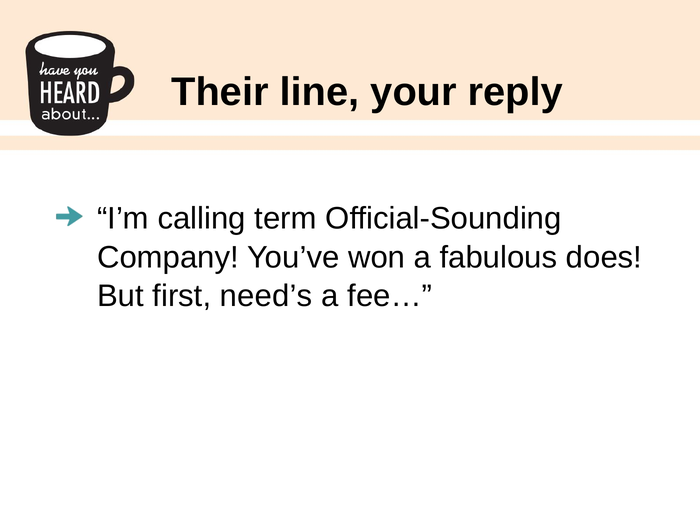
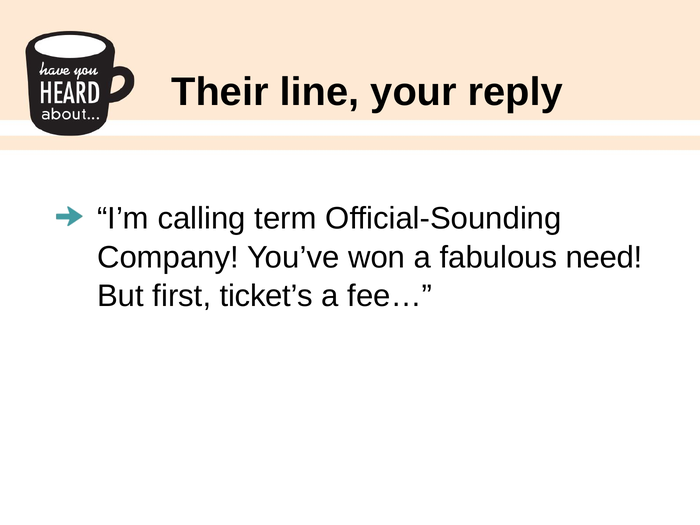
does: does -> need
need’s: need’s -> ticket’s
